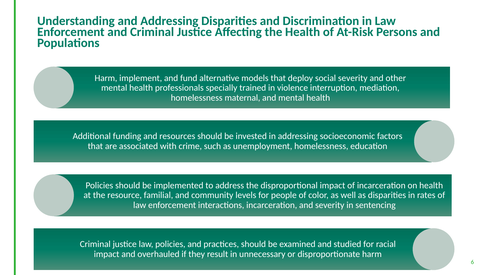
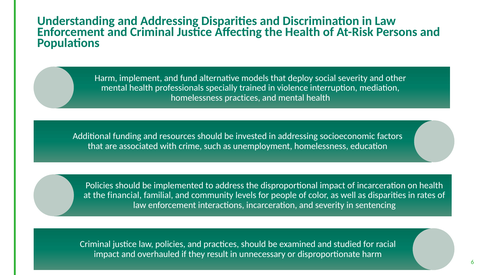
homelessness maternal: maternal -> practices
resource: resource -> financial
